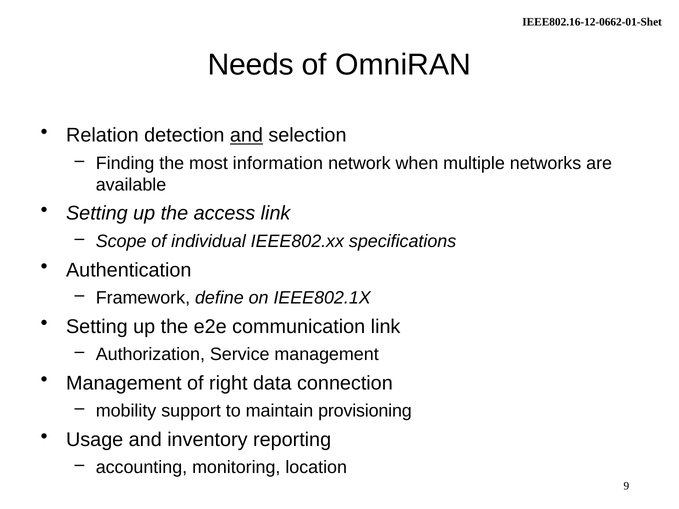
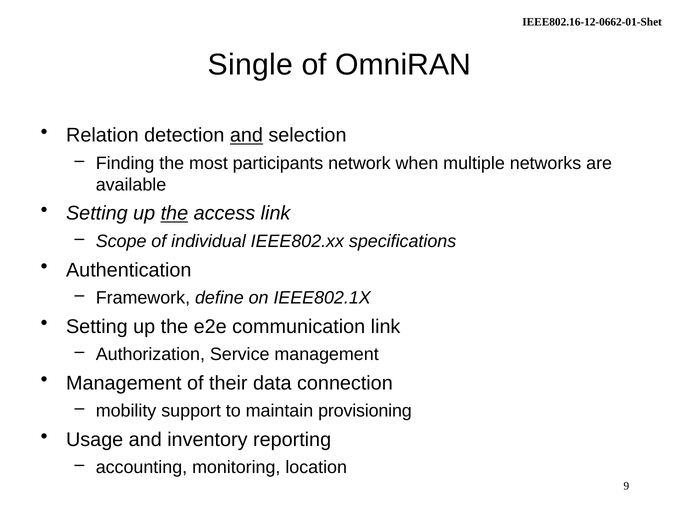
Needs: Needs -> Single
information: information -> participants
the at (174, 214) underline: none -> present
right: right -> their
